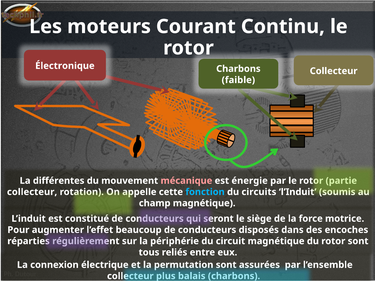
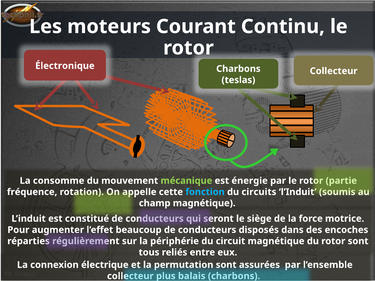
faible: faible -> teslas
différentes: différentes -> consomme
mécanique colour: pink -> light green
collecteur at (32, 192): collecteur -> fréquence
